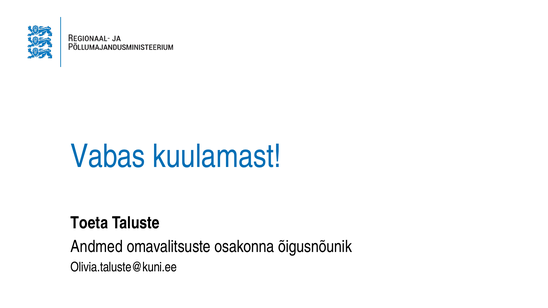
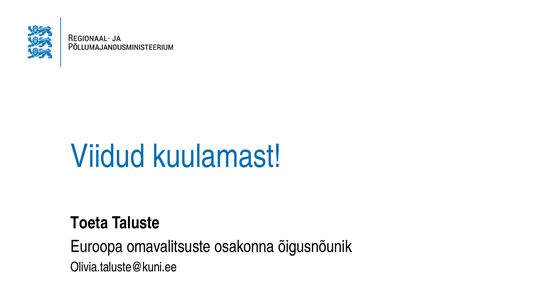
Vabas: Vabas -> Viidud
Andmed: Andmed -> Euroopa
